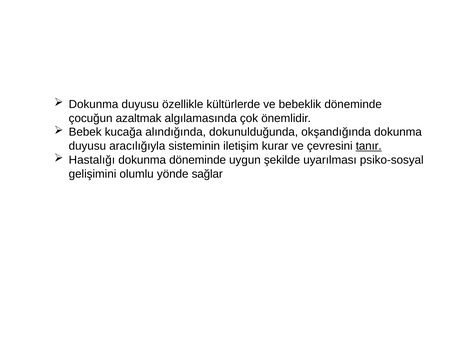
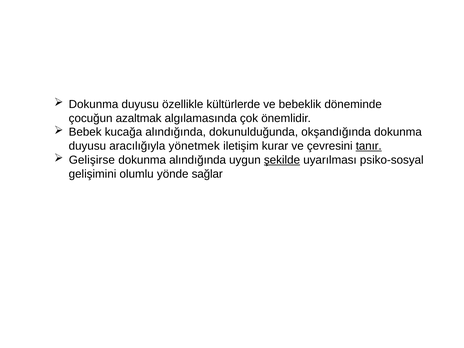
sisteminin: sisteminin -> yönetmek
Hastalığı: Hastalığı -> Gelişirse
dokunma döneminde: döneminde -> alındığında
şekilde underline: none -> present
